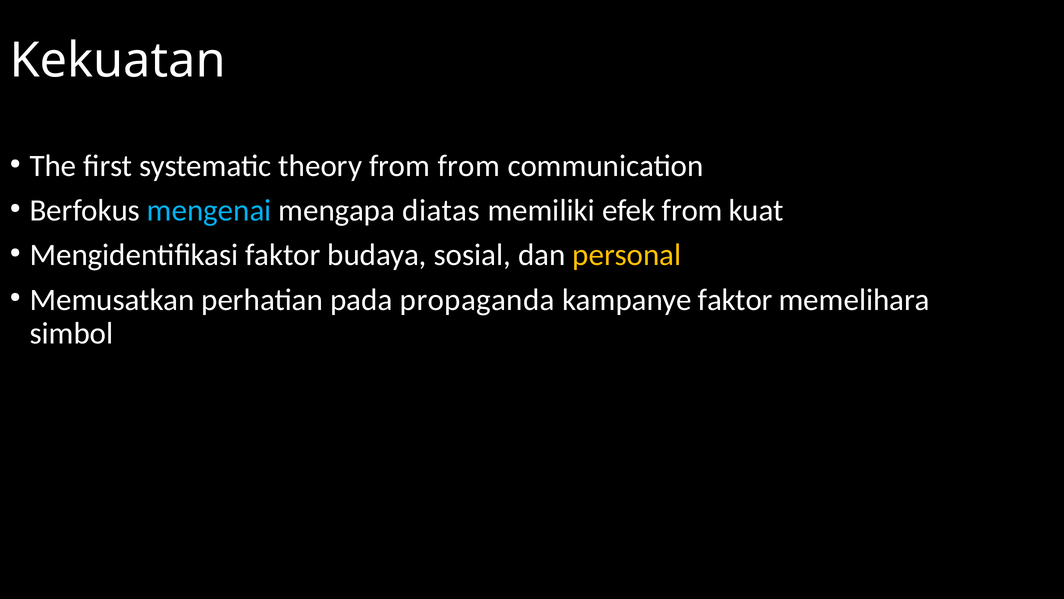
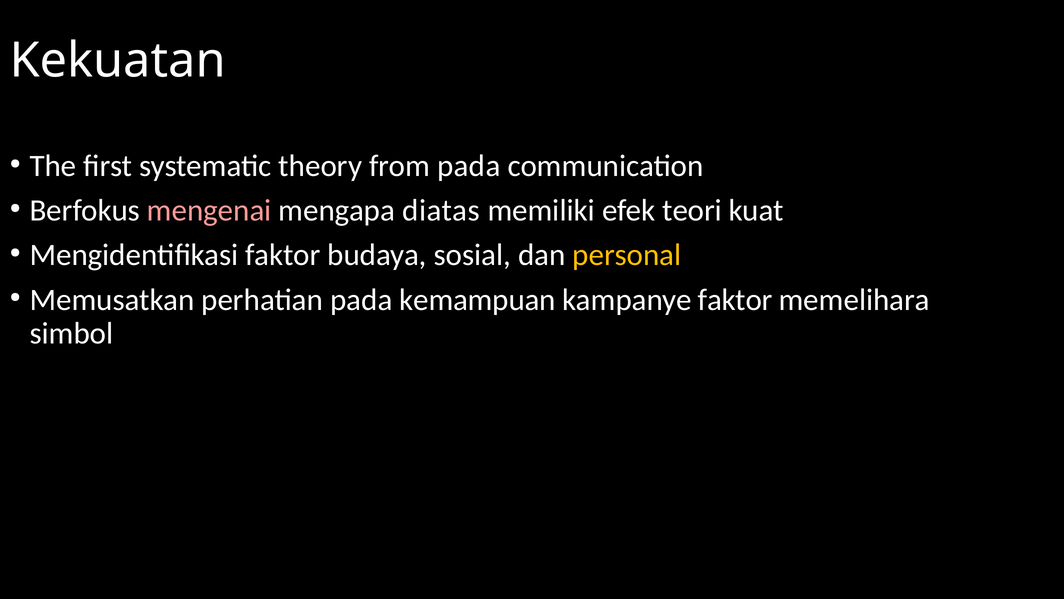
from from: from -> pada
mengenai colour: light blue -> pink
efek from: from -> teori
propaganda: propaganda -> kemampuan
